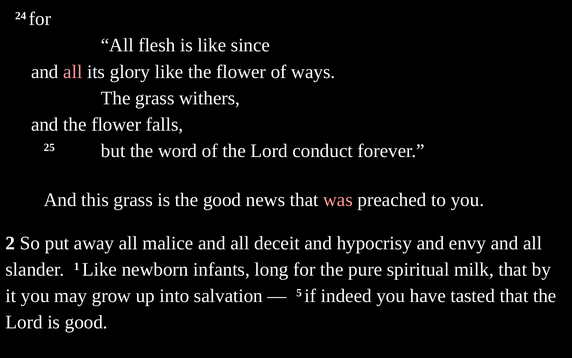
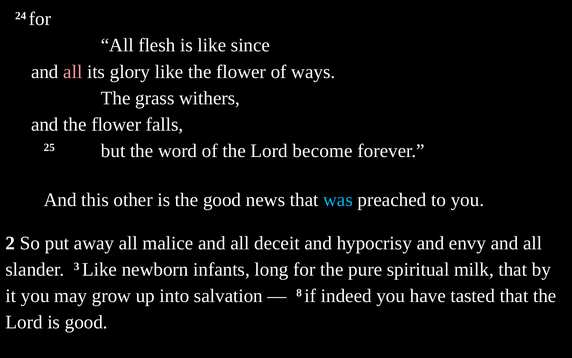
conduct: conduct -> become
this grass: grass -> other
was colour: pink -> light blue
1: 1 -> 3
5: 5 -> 8
